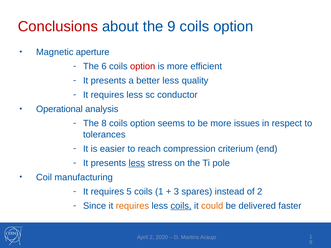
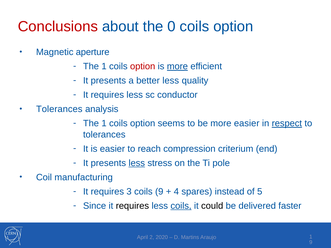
the 9: 9 -> 0
6 at (104, 66): 6 -> 1
more at (177, 66) underline: none -> present
Operational at (59, 109): Operational -> Tolerances
8 at (104, 124): 8 -> 1
more issues: issues -> easier
respect underline: none -> present
5: 5 -> 3
coils 1: 1 -> 9
3: 3 -> 4
of 2: 2 -> 5
requires at (132, 206) colour: orange -> black
could colour: orange -> black
